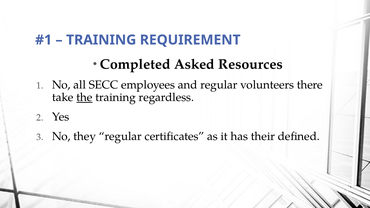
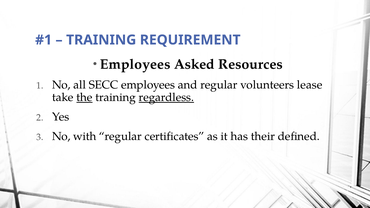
Completed at (135, 64): Completed -> Employees
there: there -> lease
regardless underline: none -> present
they: they -> with
